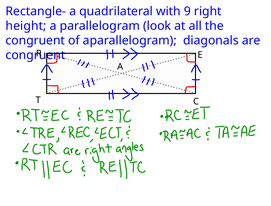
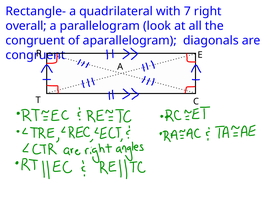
9: 9 -> 7
height: height -> overall
